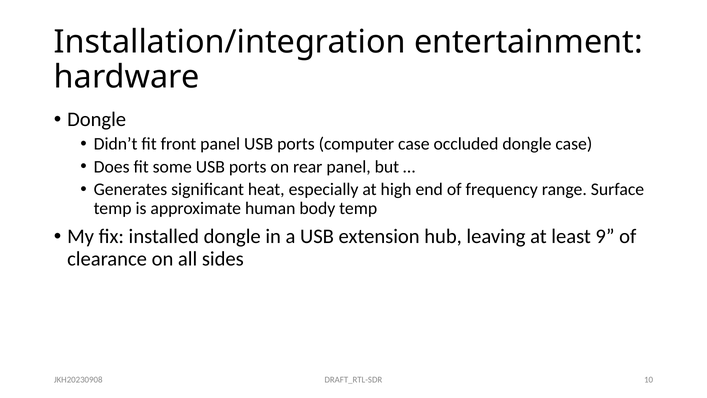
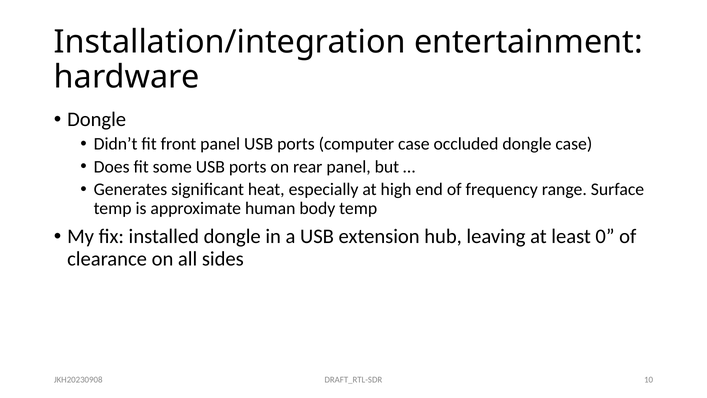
9: 9 -> 0
